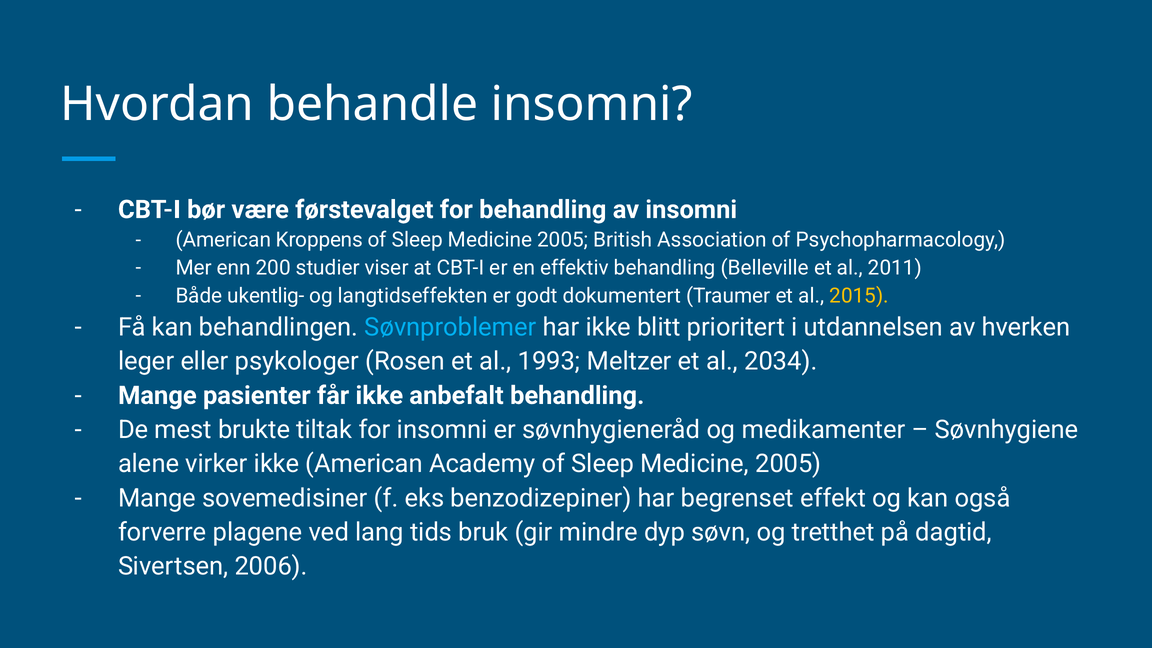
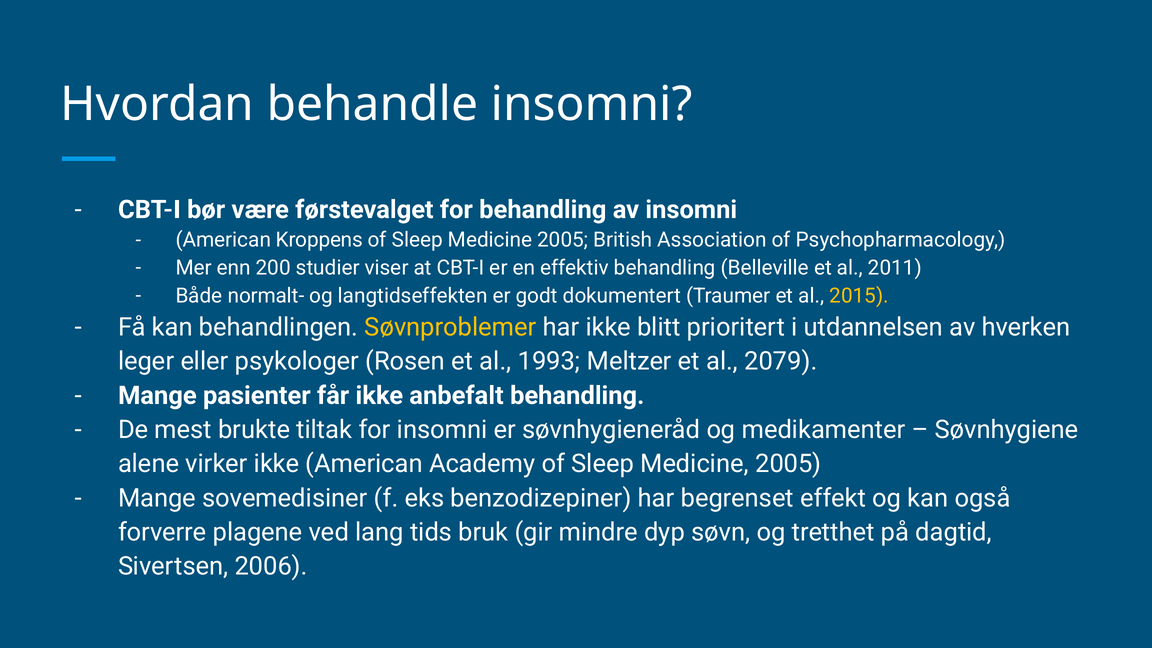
ukentlig-: ukentlig- -> normalt-
Søvnproblemer colour: light blue -> yellow
2034: 2034 -> 2079
